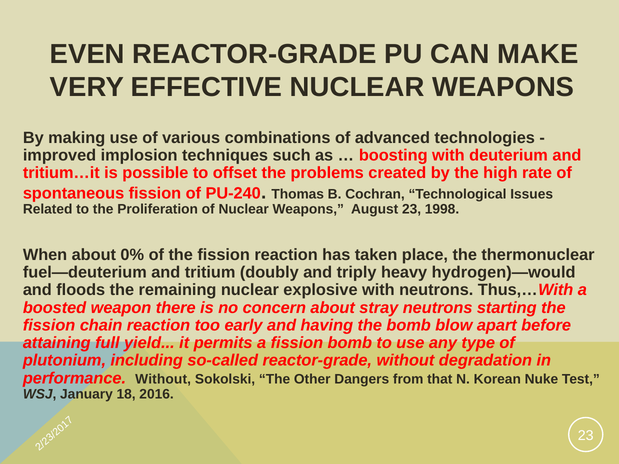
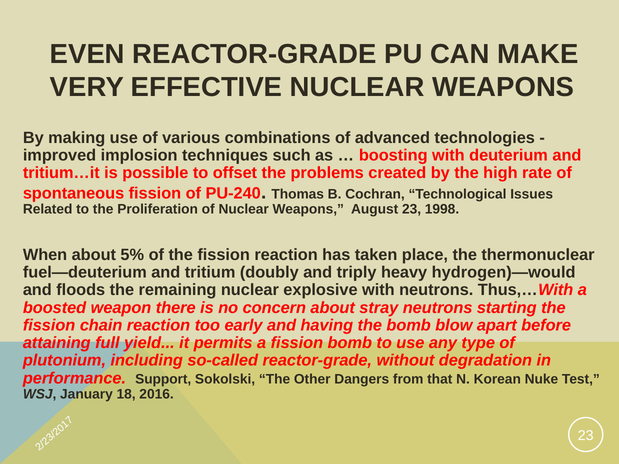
0%: 0% -> 5%
performance Without: Without -> Support
